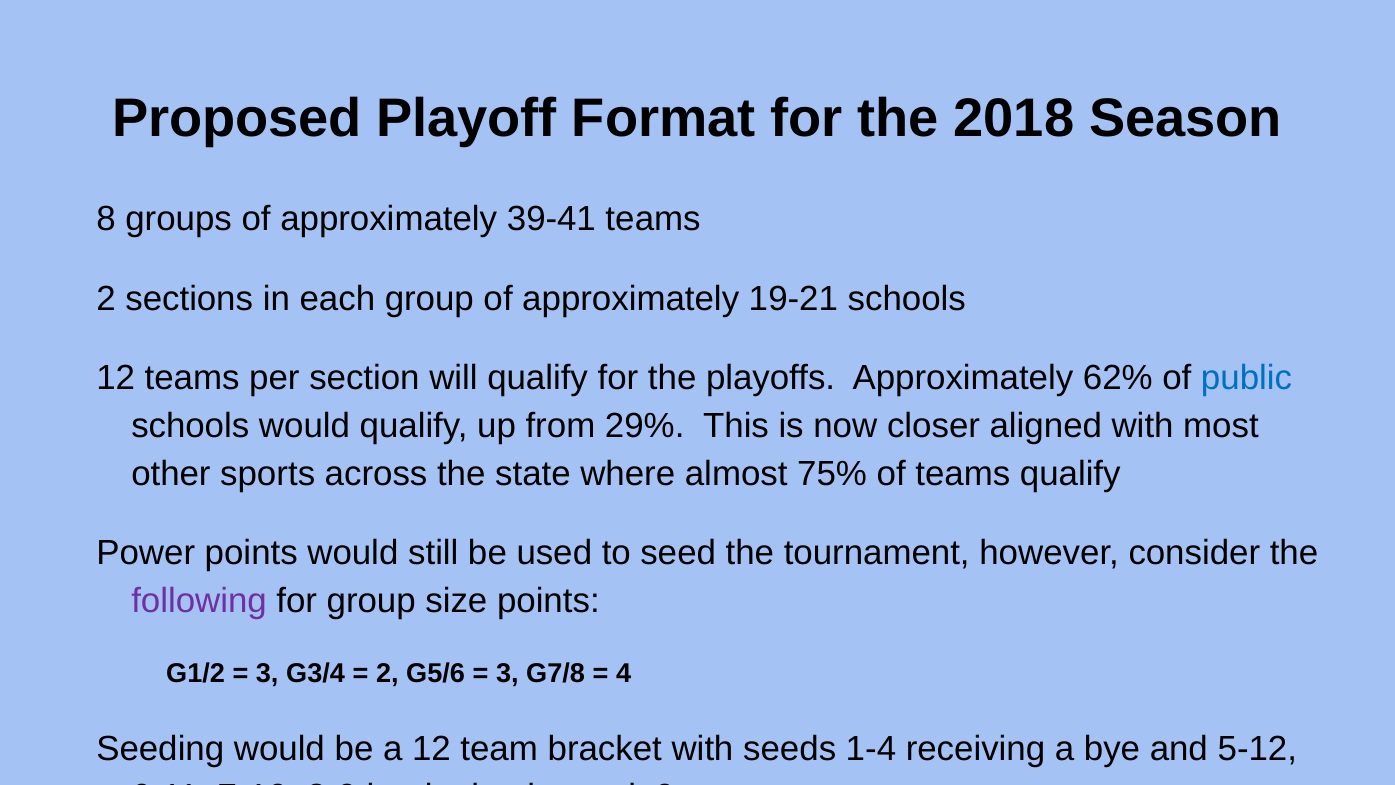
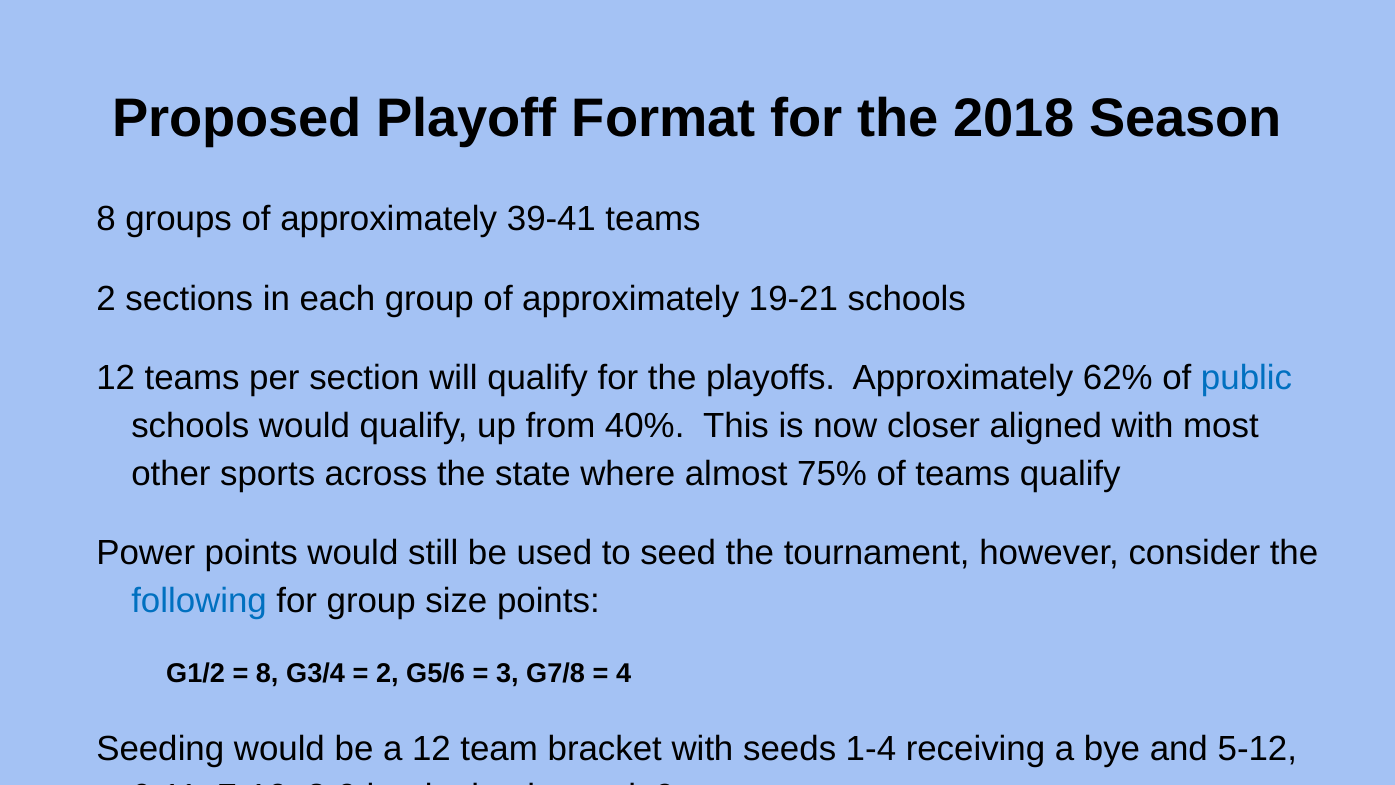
29%: 29% -> 40%
following colour: purple -> blue
3 at (267, 673): 3 -> 8
